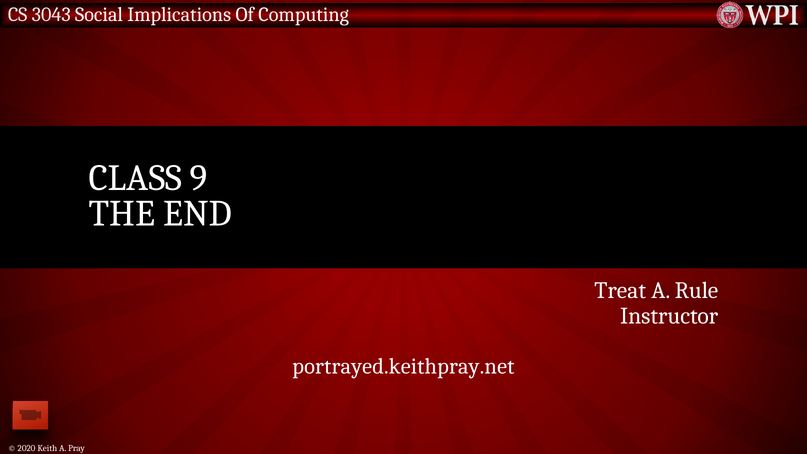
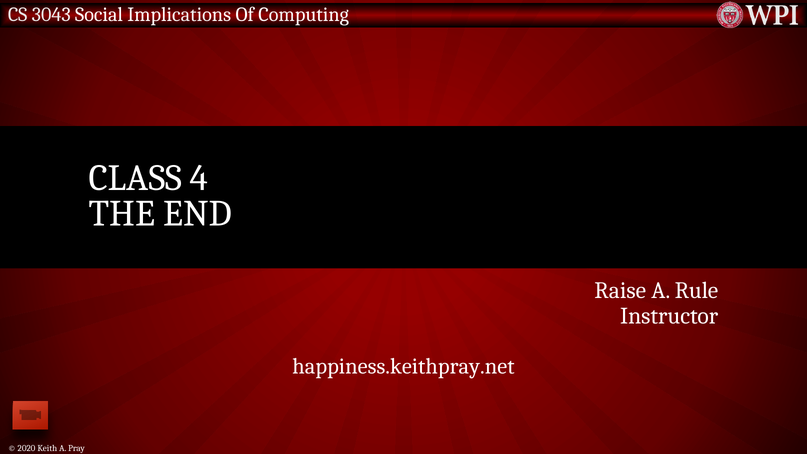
9: 9 -> 4
Treat: Treat -> Raise
portrayed.keithpray.net: portrayed.keithpray.net -> happiness.keithpray.net
